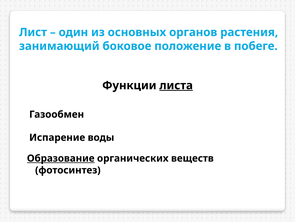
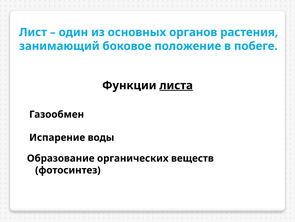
Образование underline: present -> none
